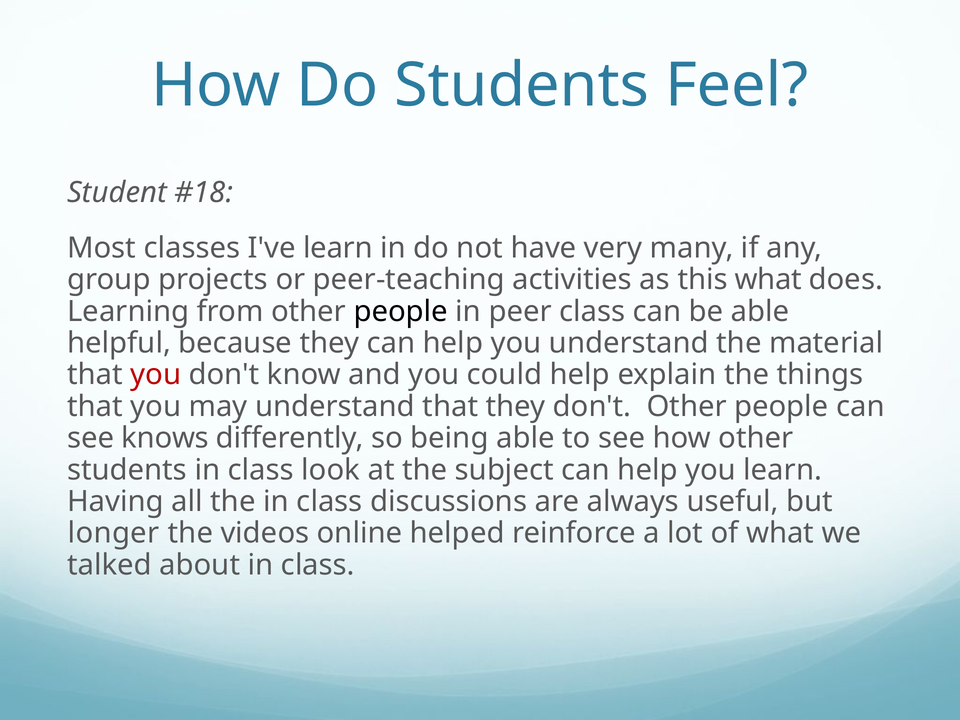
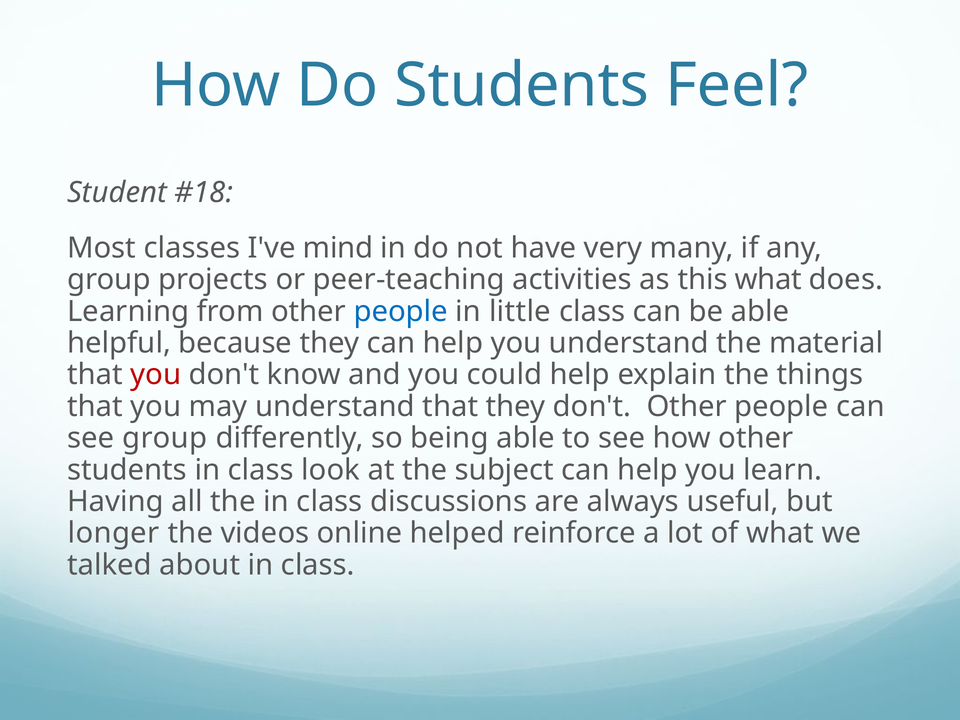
I've learn: learn -> mind
people at (401, 311) colour: black -> blue
peer: peer -> little
see knows: knows -> group
